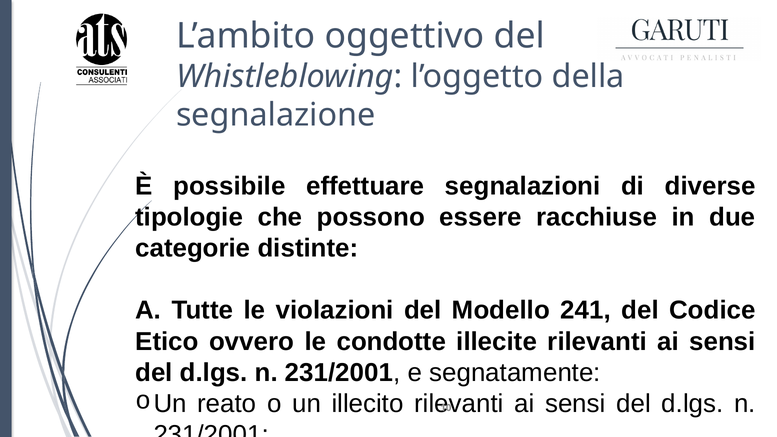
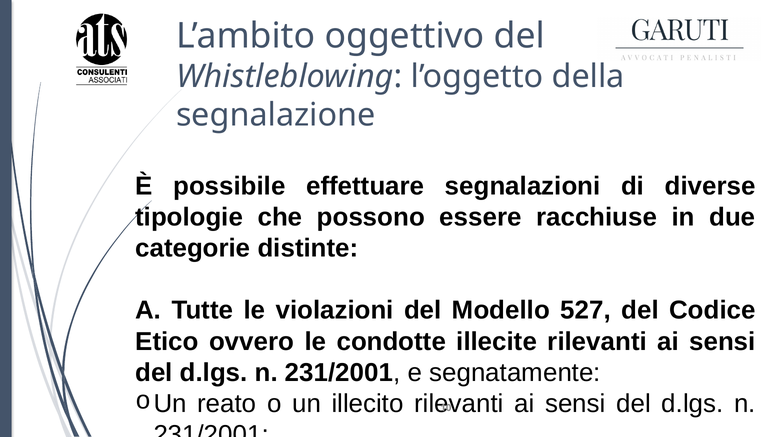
241: 241 -> 527
